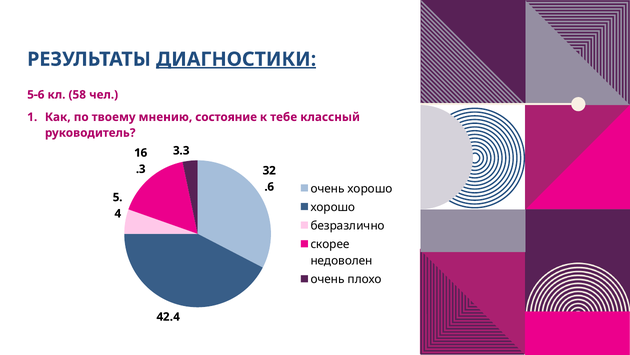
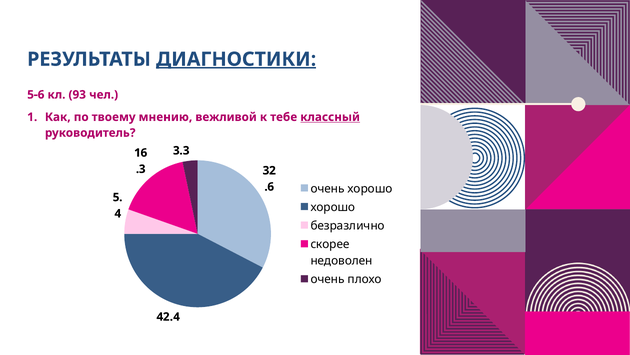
58: 58 -> 93
состояние: состояние -> вежливой
классный underline: none -> present
